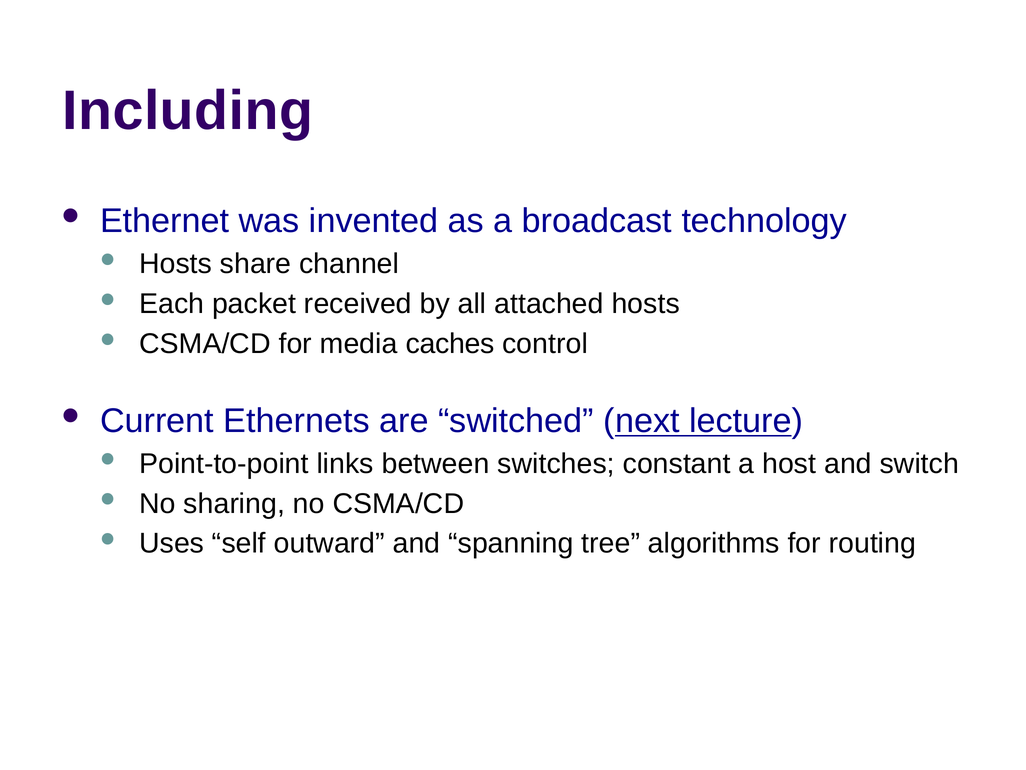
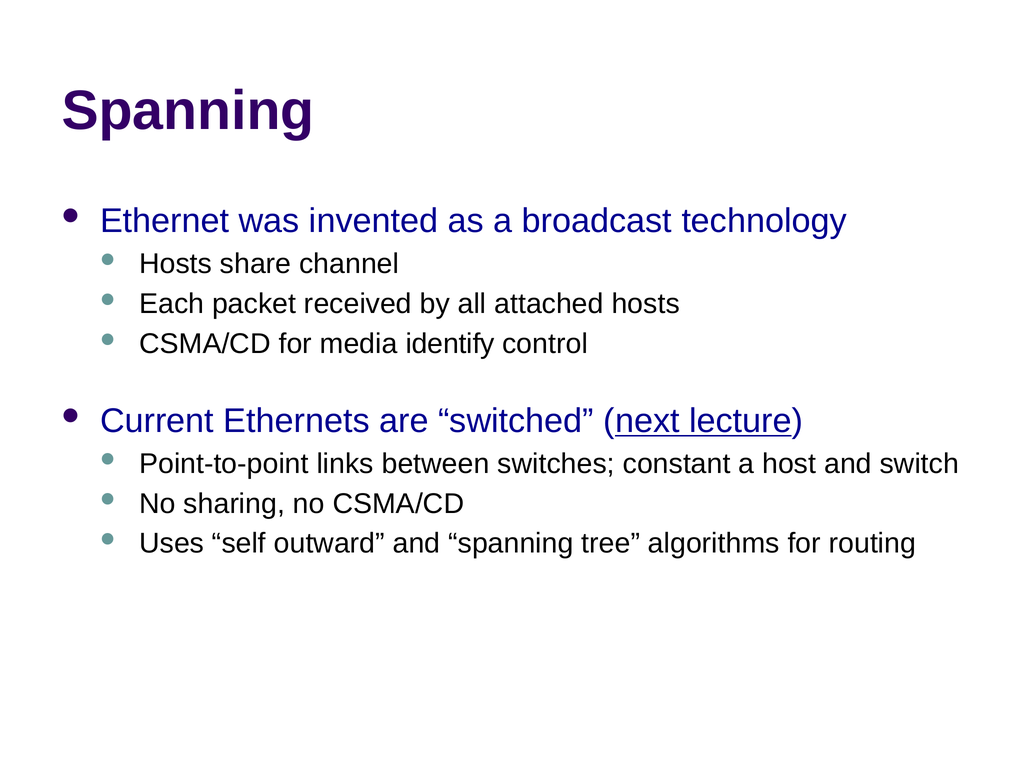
Including at (188, 111): Including -> Spanning
caches: caches -> identify
